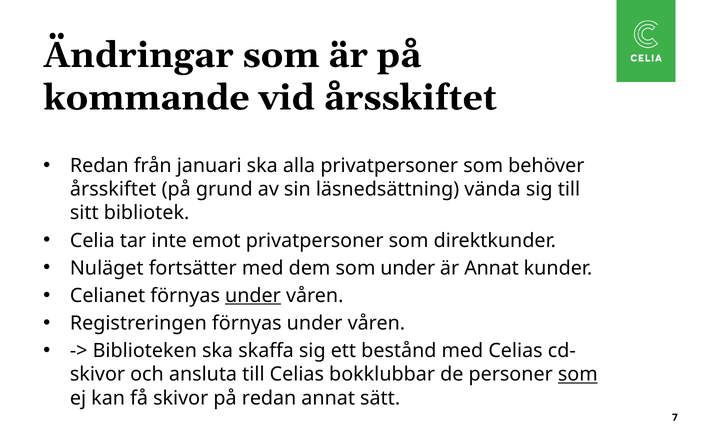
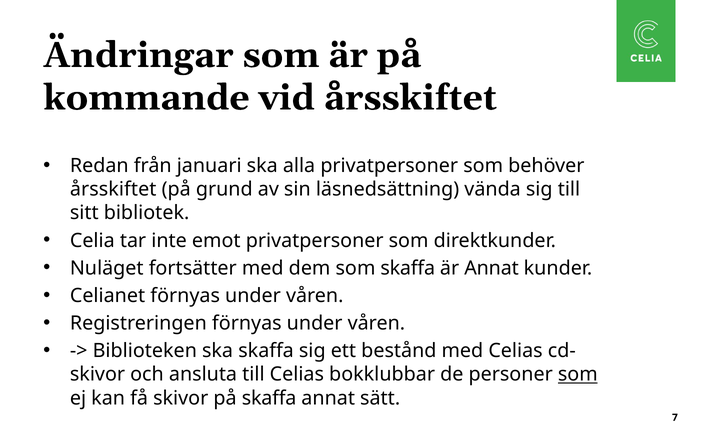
som under: under -> skaffa
under at (253, 296) underline: present -> none
på redan: redan -> skaffa
